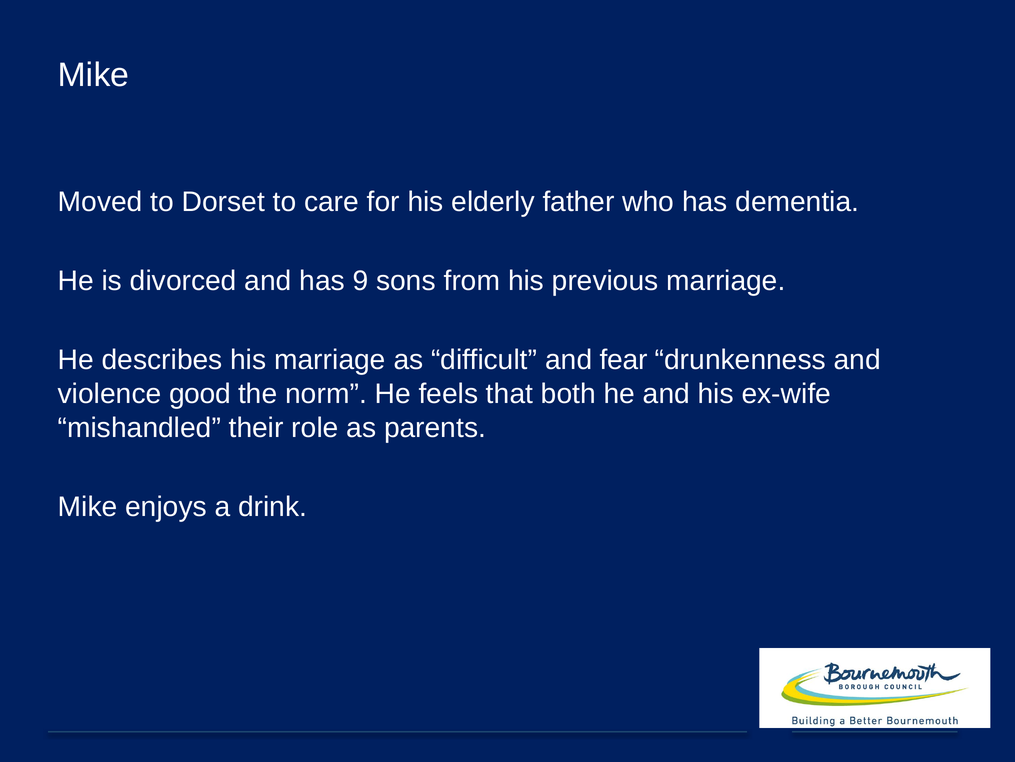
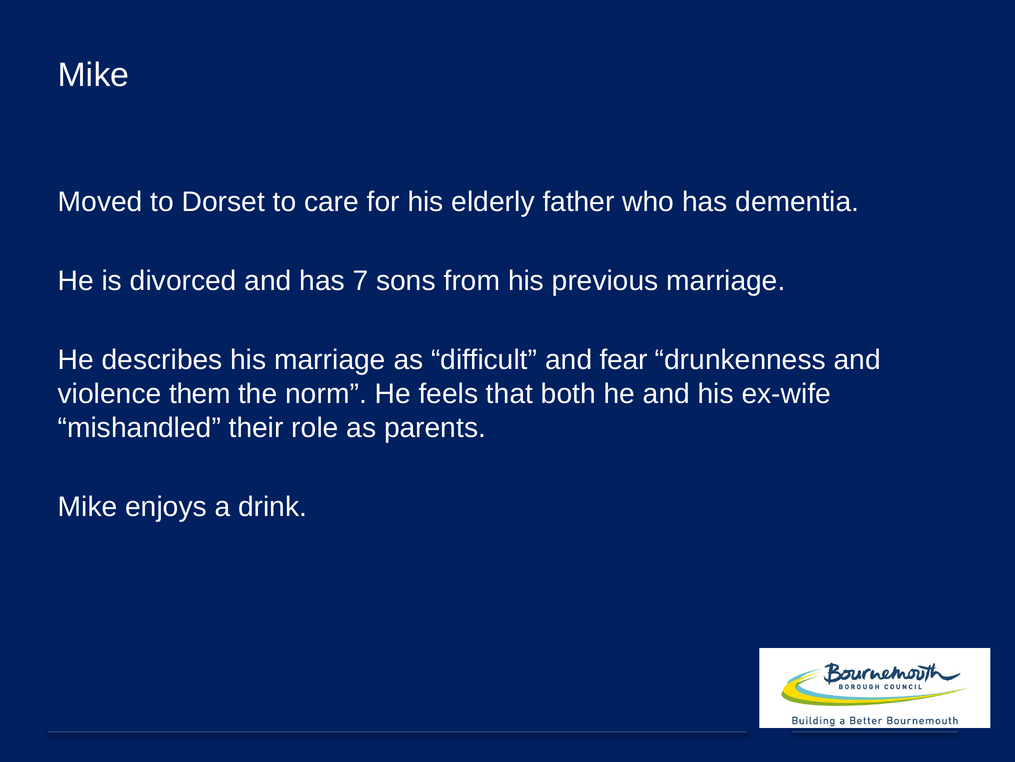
9: 9 -> 7
good: good -> them
